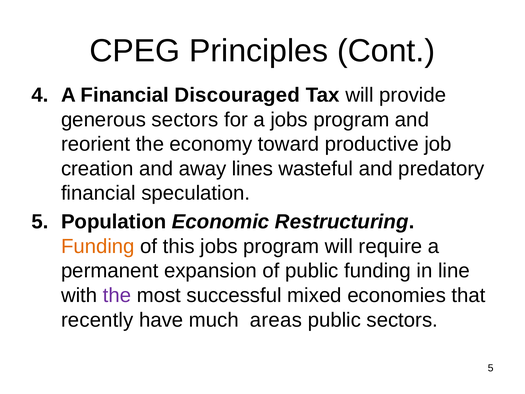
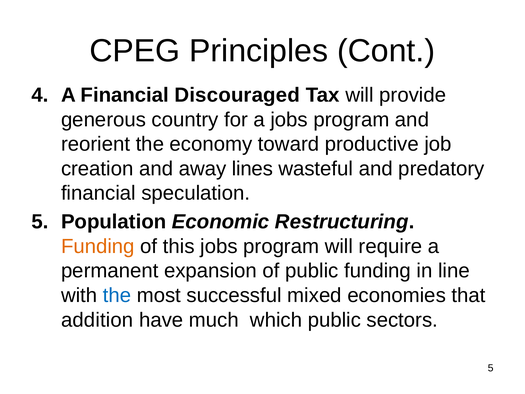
generous sectors: sectors -> country
the at (117, 295) colour: purple -> blue
recently: recently -> addition
areas: areas -> which
